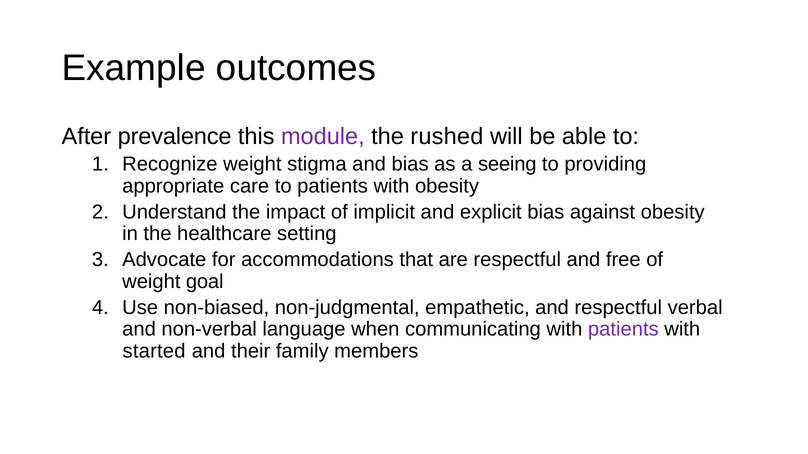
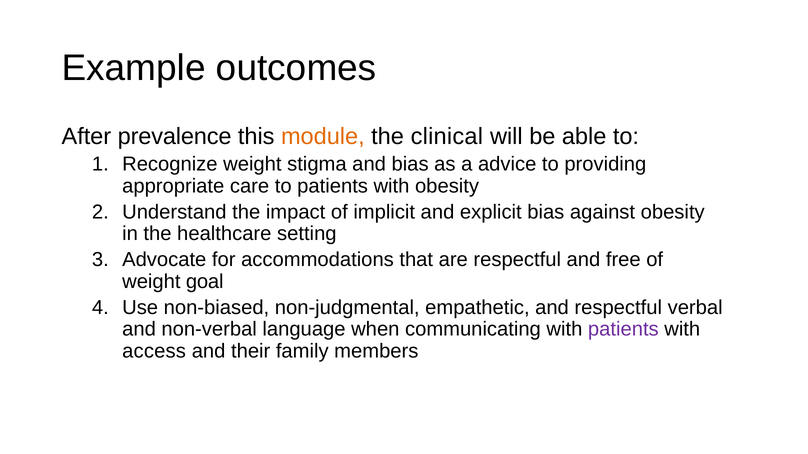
module colour: purple -> orange
rushed: rushed -> clinical
seeing: seeing -> advice
started: started -> access
